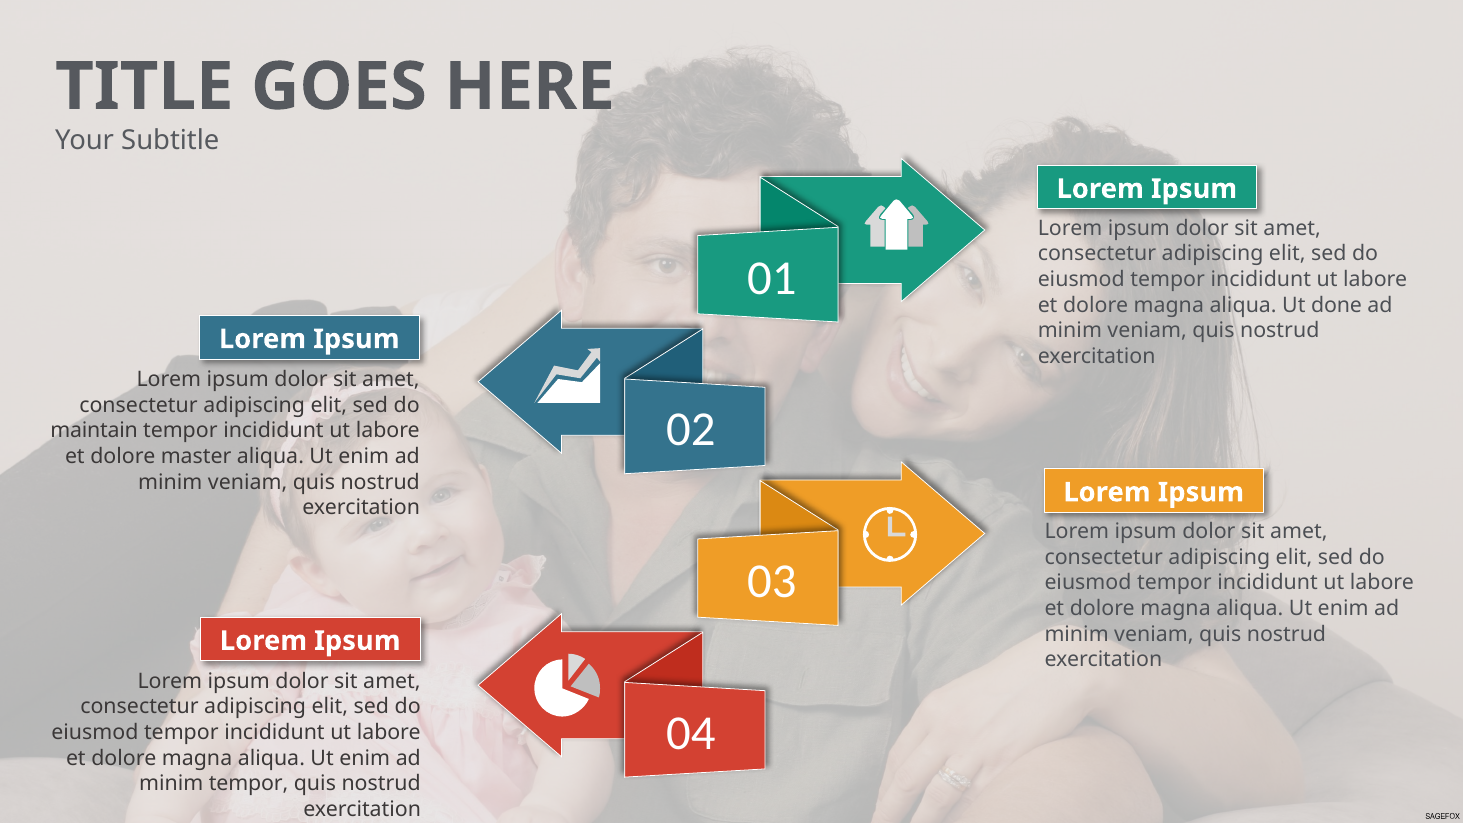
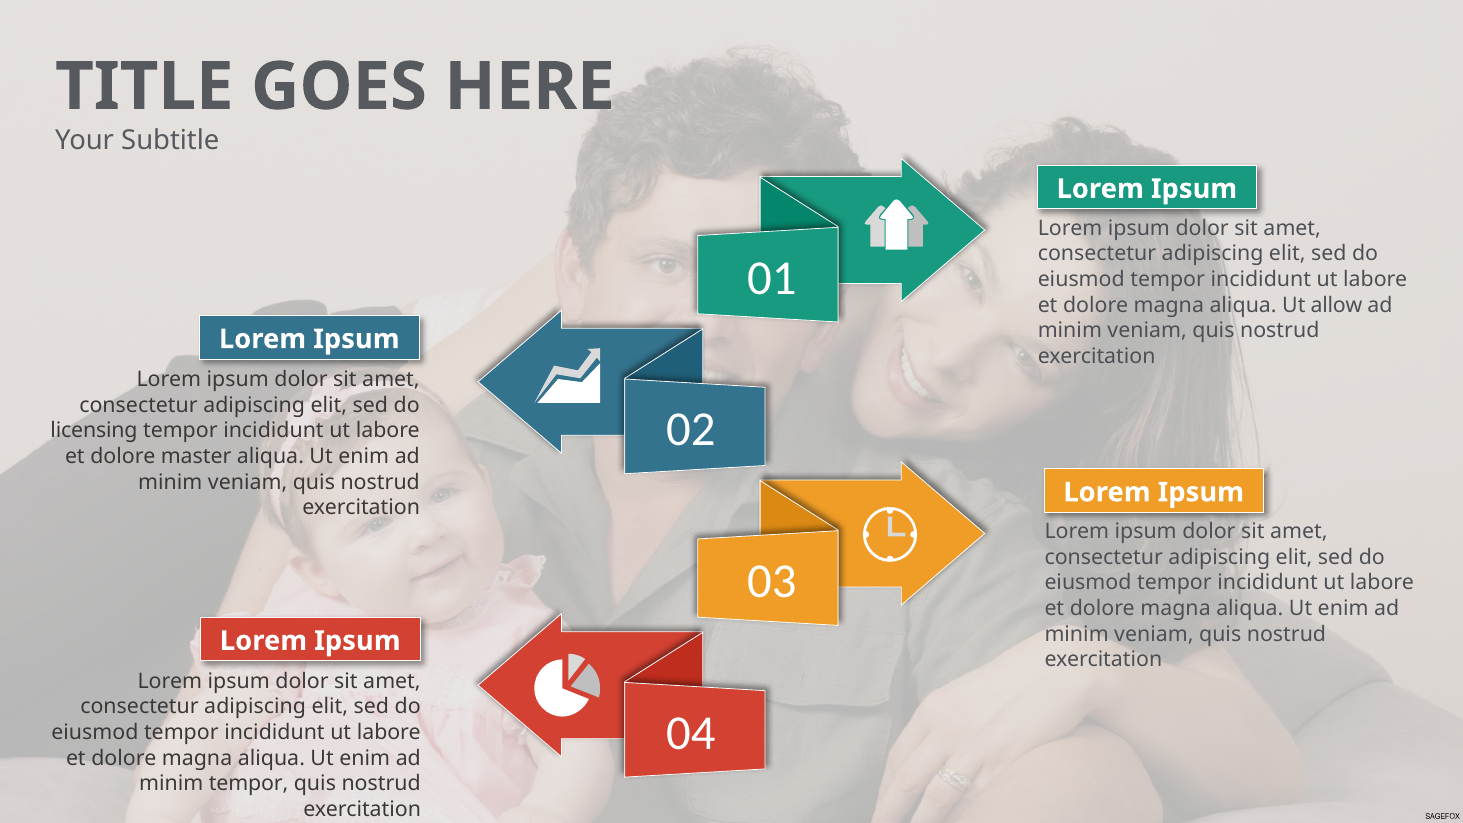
done: done -> allow
maintain: maintain -> licensing
